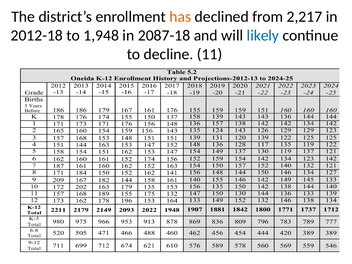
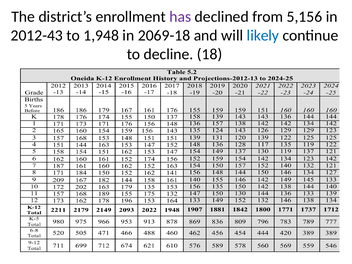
has colour: orange -> purple
2,217: 2,217 -> 5,156
2012-18: 2012-18 -> 2012-43
2087-18: 2087-18 -> 2069-18
11: 11 -> 18
